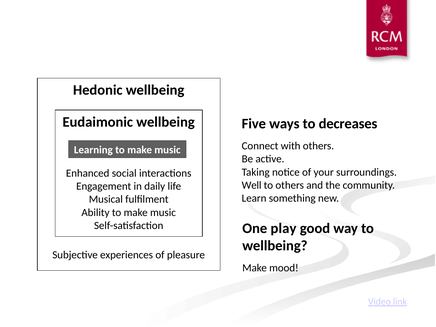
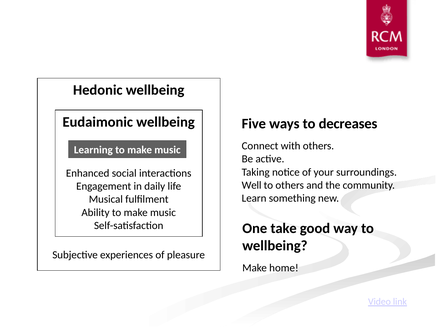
play: play -> take
mood: mood -> home
